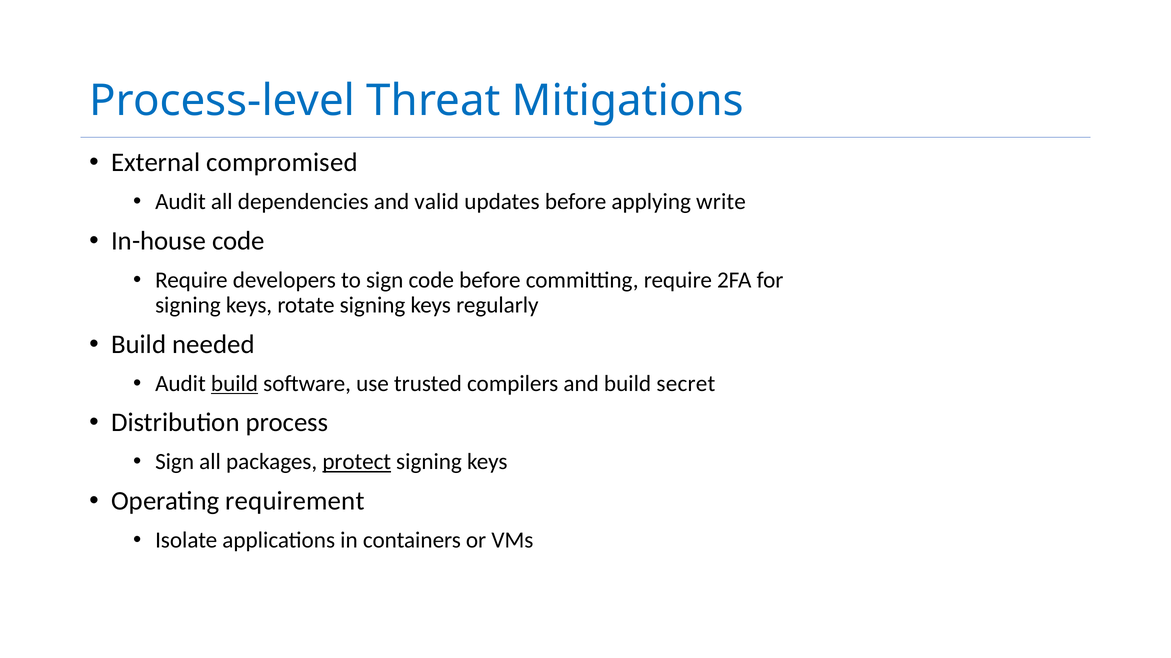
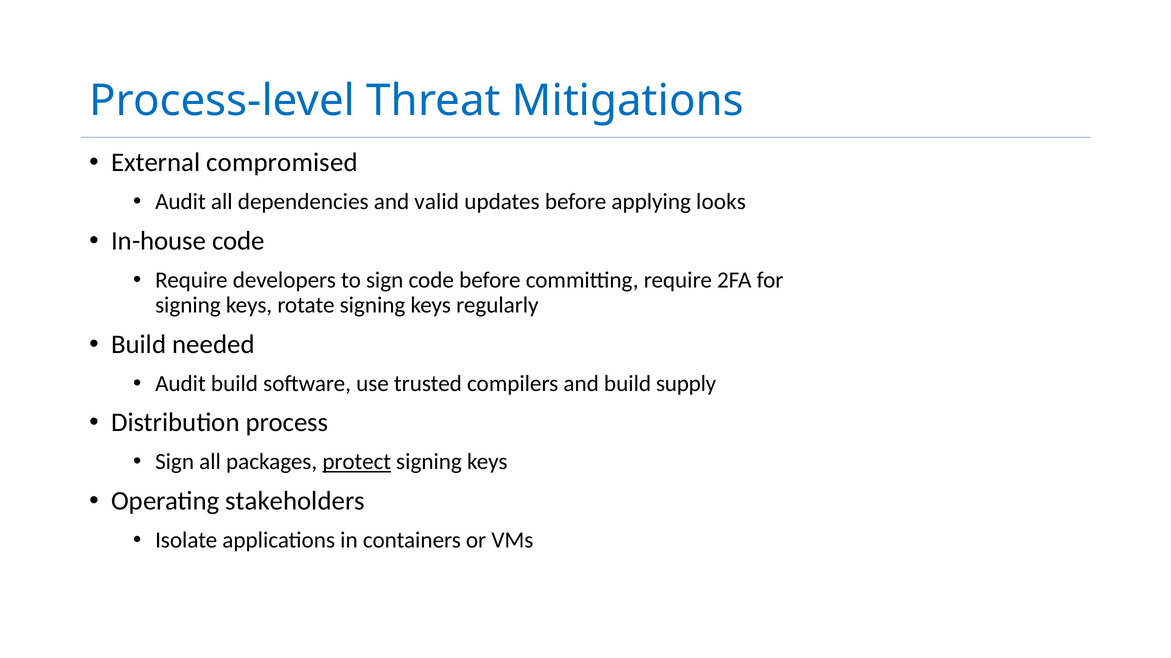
write: write -> looks
build at (235, 384) underline: present -> none
secret: secret -> supply
requirement: requirement -> stakeholders
